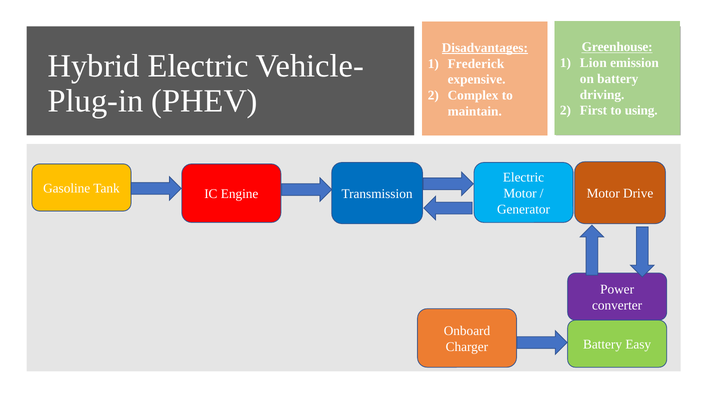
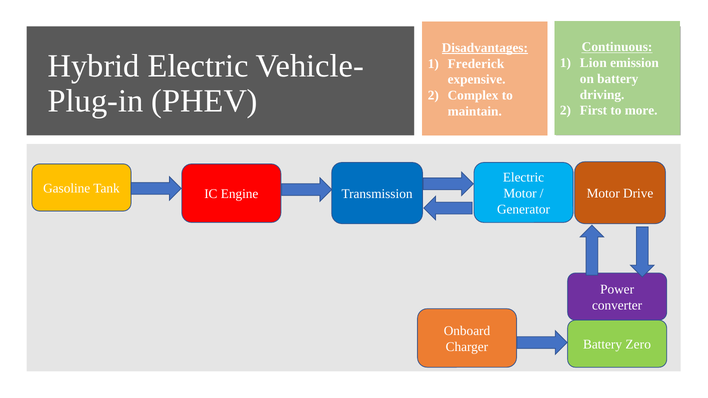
Greenhouse: Greenhouse -> Continuous
using: using -> more
Easy: Easy -> Zero
